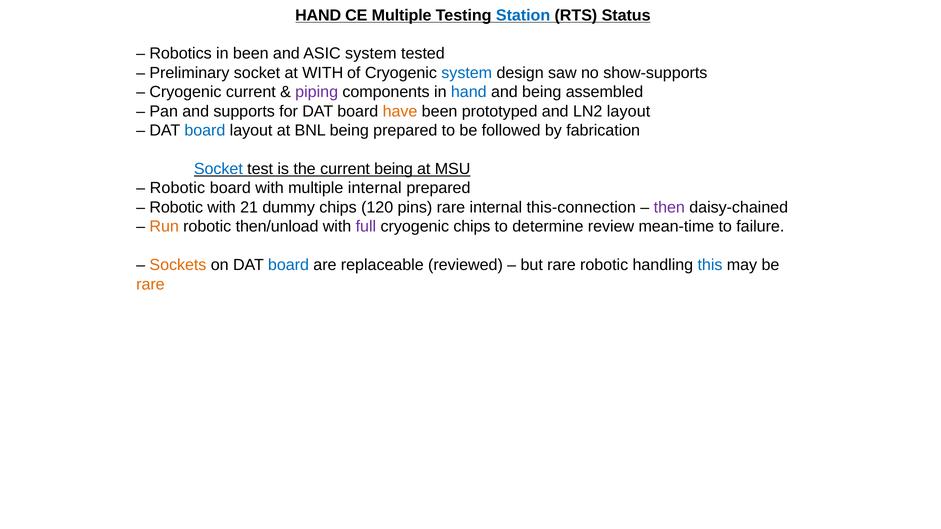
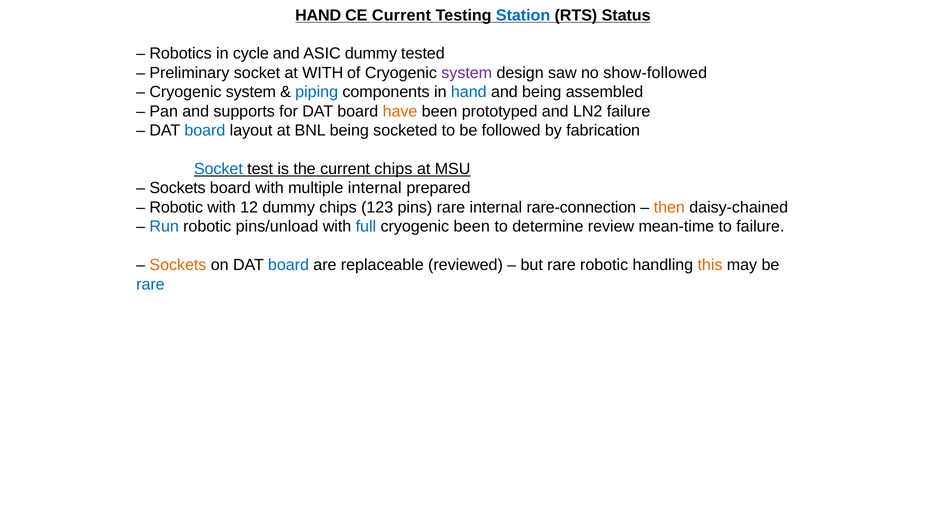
CE Multiple: Multiple -> Current
in been: been -> cycle
ASIC system: system -> dummy
system at (467, 73) colour: blue -> purple
show-supports: show-supports -> show-followed
current at (251, 92): current -> system
piping colour: purple -> blue
LN2 layout: layout -> failure
being prepared: prepared -> socketed
current being: being -> chips
Robotic at (177, 188): Robotic -> Sockets
21: 21 -> 12
120: 120 -> 123
this-connection: this-connection -> rare-connection
then colour: purple -> orange
Run colour: orange -> blue
then/unload: then/unload -> pins/unload
full colour: purple -> blue
cryogenic chips: chips -> been
this colour: blue -> orange
rare at (150, 284) colour: orange -> blue
